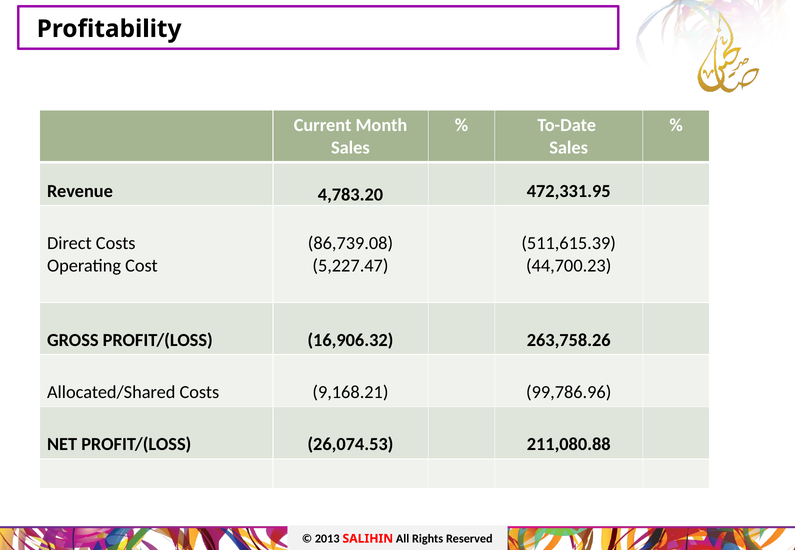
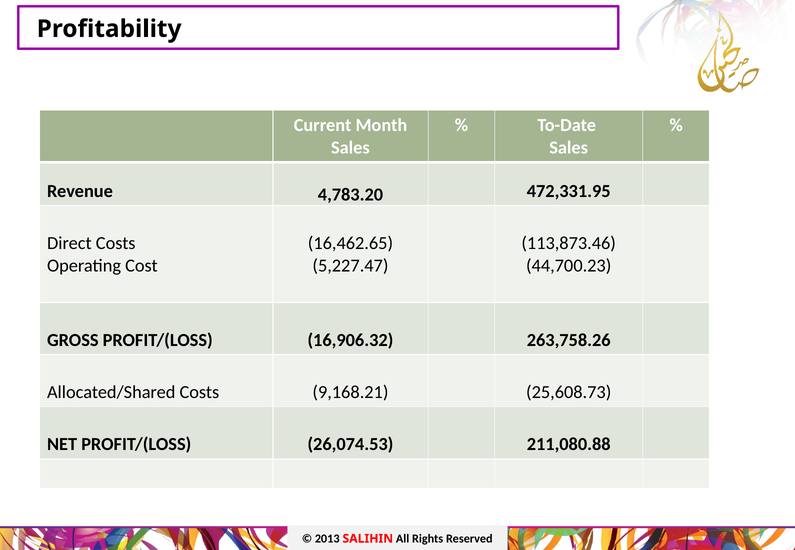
86,739.08: 86,739.08 -> 16,462.65
511,615.39: 511,615.39 -> 113,873.46
99,786.96: 99,786.96 -> 25,608.73
